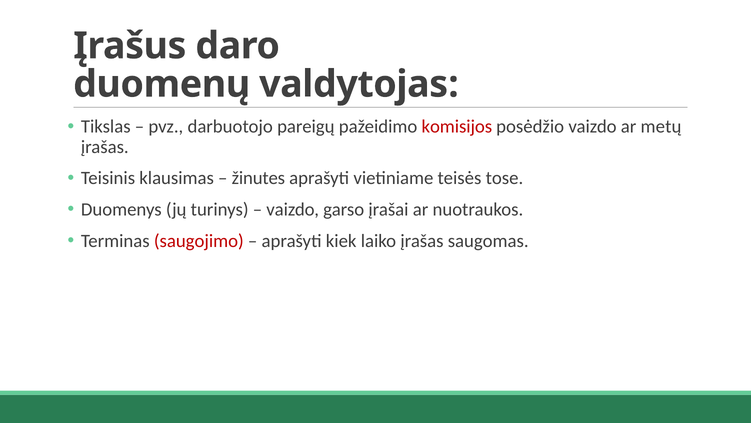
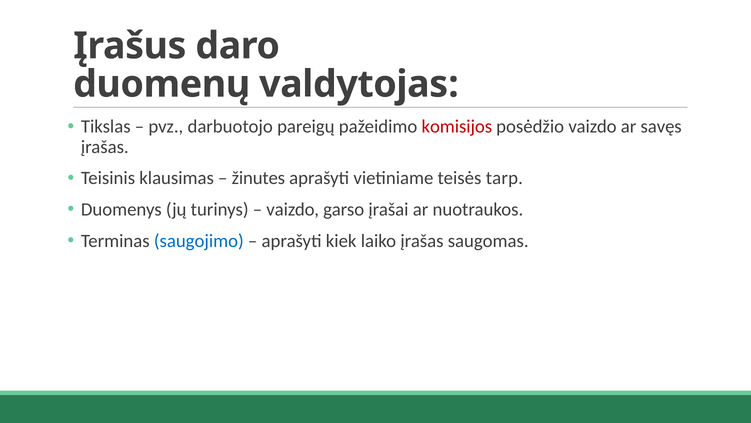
metų: metų -> savęs
tose: tose -> tarp
saugojimo colour: red -> blue
